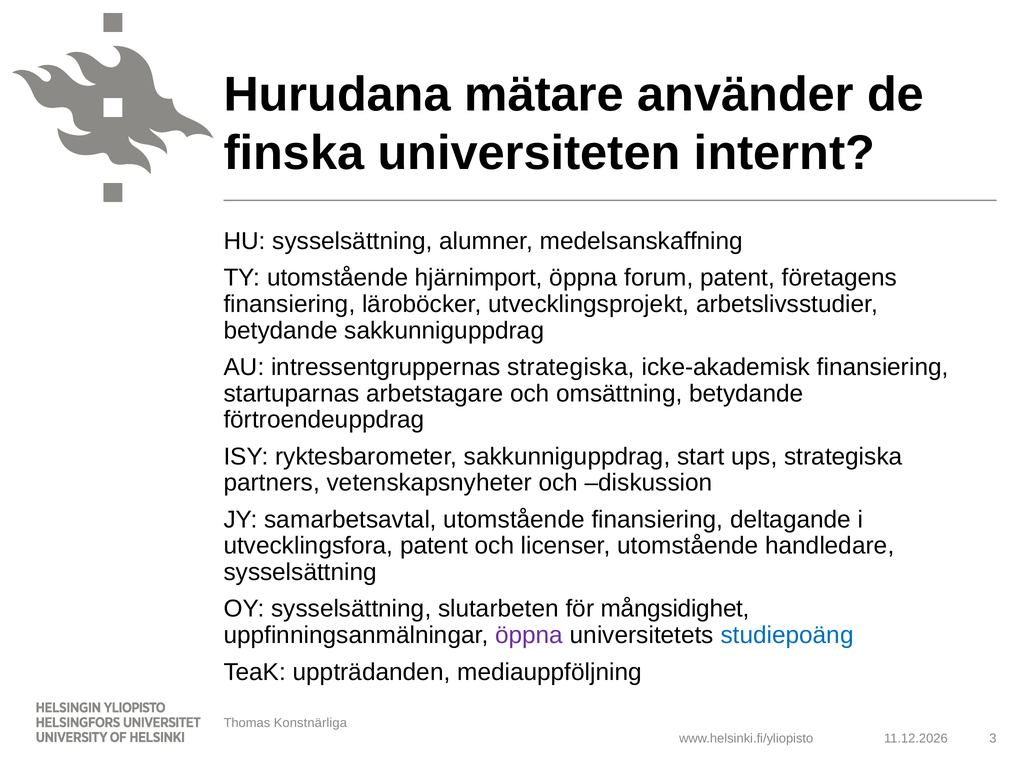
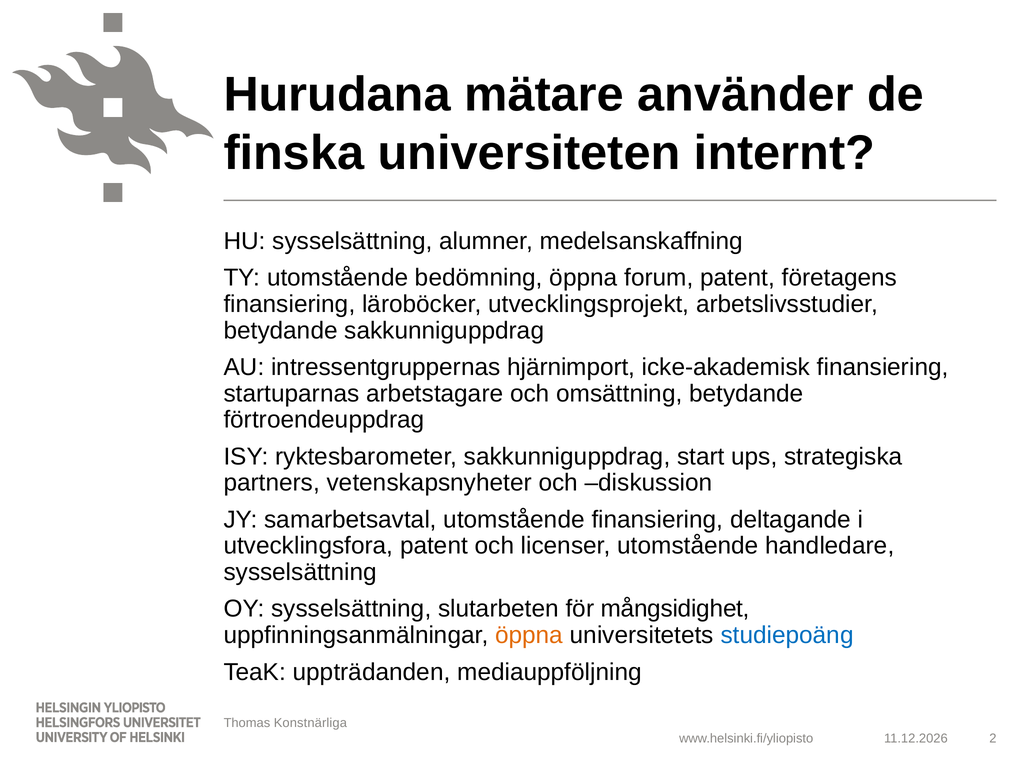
hjärnimport: hjärnimport -> bedömning
intressentgruppernas strategiska: strategiska -> hjärnimport
öppna at (529, 635) colour: purple -> orange
3: 3 -> 2
